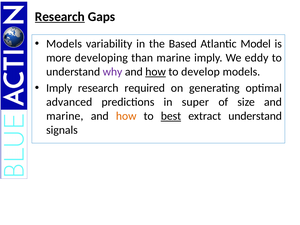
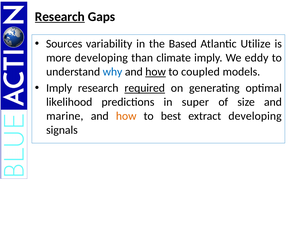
Models at (64, 44): Models -> Sources
Model: Model -> Utilize
than marine: marine -> climate
why colour: purple -> blue
develop: develop -> coupled
required underline: none -> present
advanced: advanced -> likelihood
best underline: present -> none
extract understand: understand -> developing
